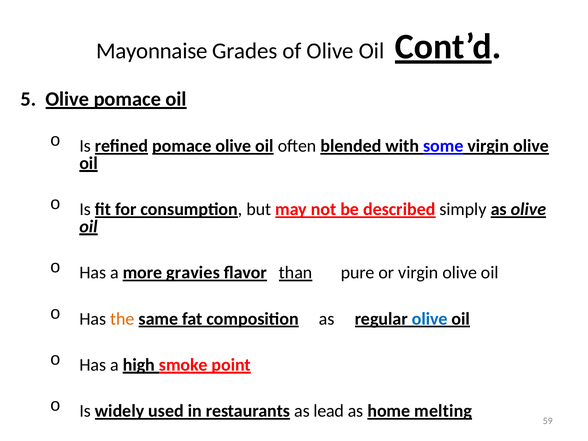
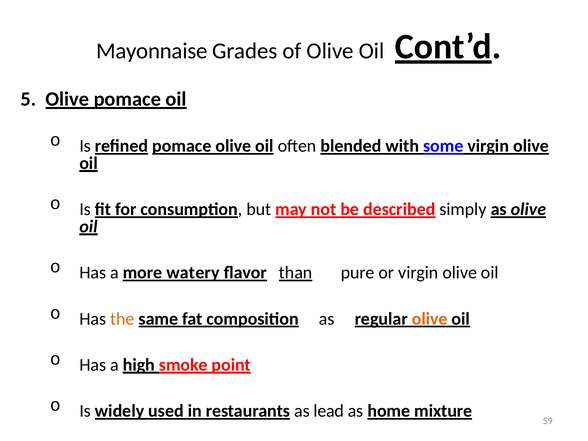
gravies: gravies -> watery
olive at (430, 319) colour: blue -> orange
melting: melting -> mixture
